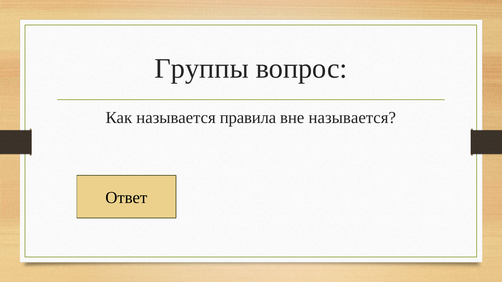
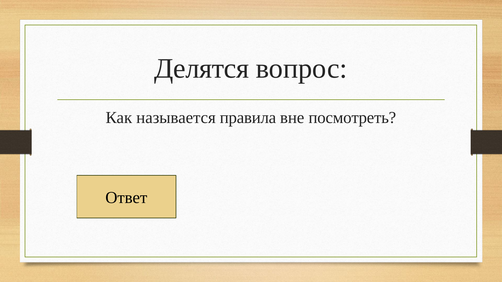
Группы: Группы -> Делятся
вне называется: называется -> посмотреть
